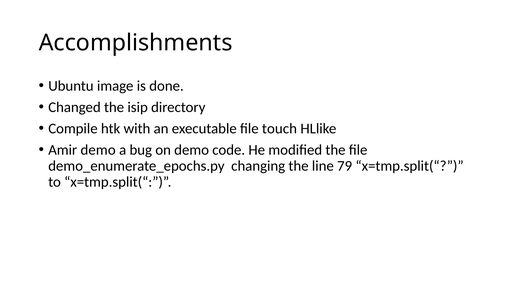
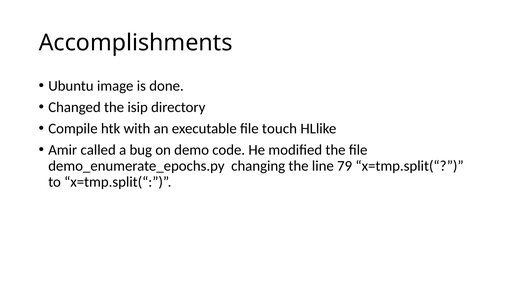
Amir demo: demo -> called
